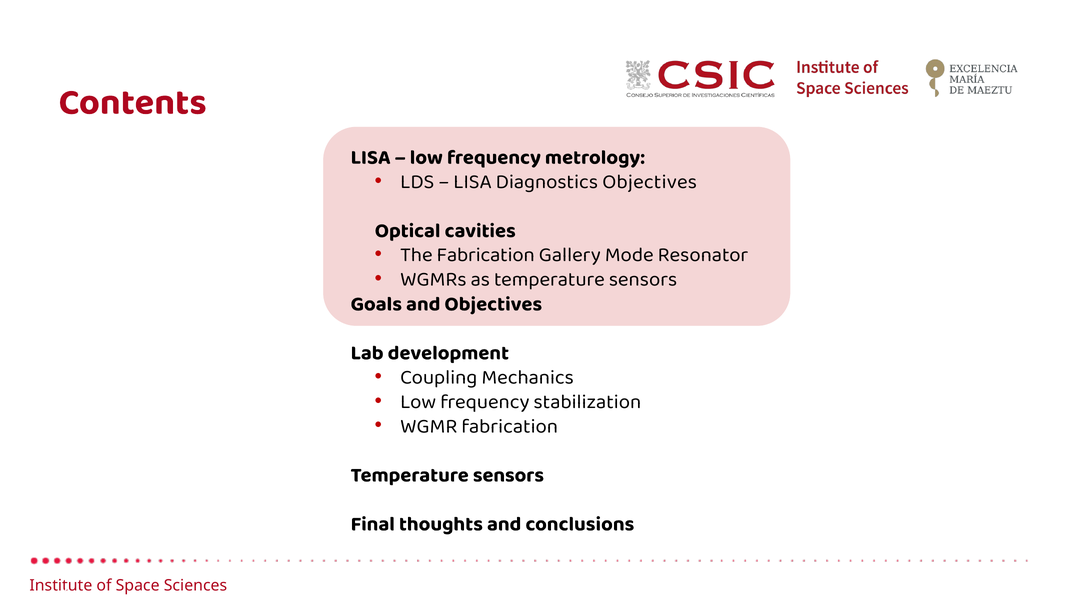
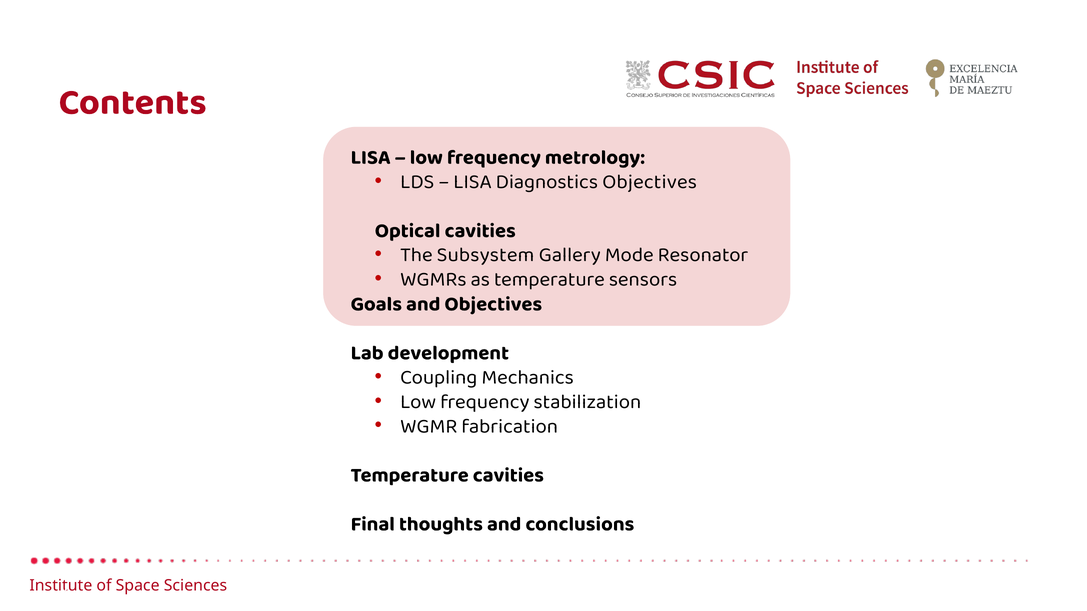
The Fabrication: Fabrication -> Subsystem
sensors at (508, 475): sensors -> cavities
